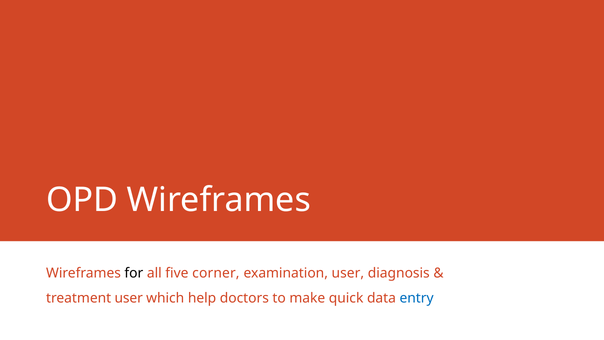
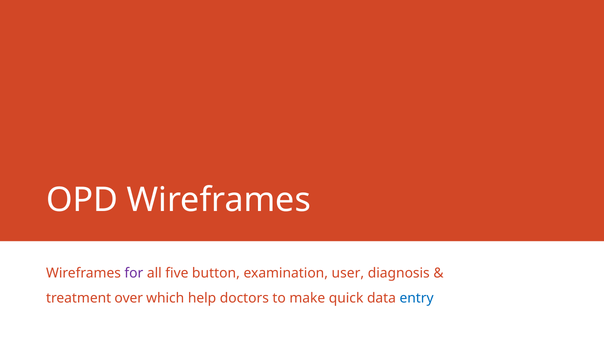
for colour: black -> purple
corner: corner -> button
treatment user: user -> over
